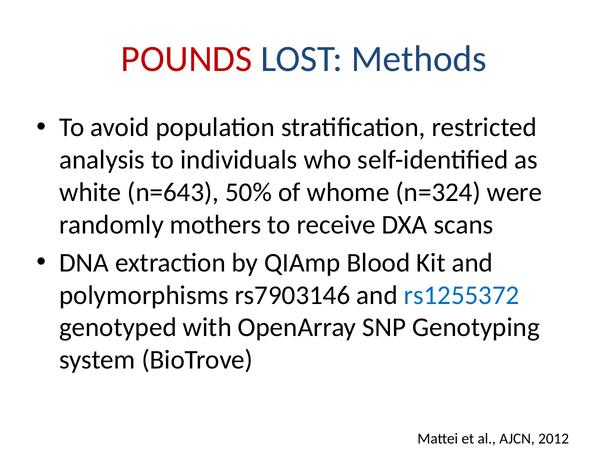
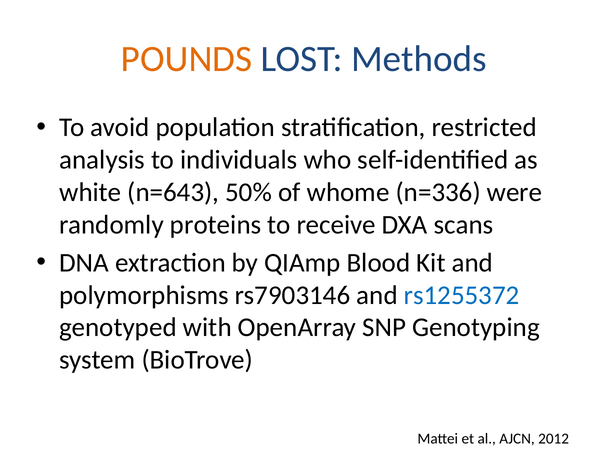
POUNDS colour: red -> orange
n=324: n=324 -> n=336
mothers: mothers -> proteins
